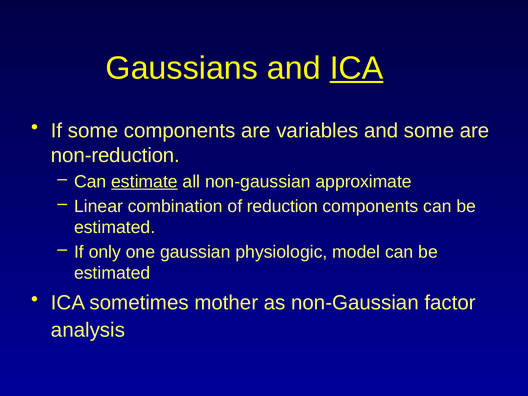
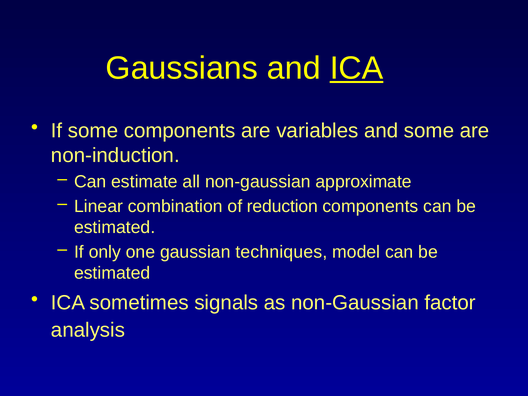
non-reduction: non-reduction -> non-induction
estimate underline: present -> none
physiologic: physiologic -> techniques
mother: mother -> signals
